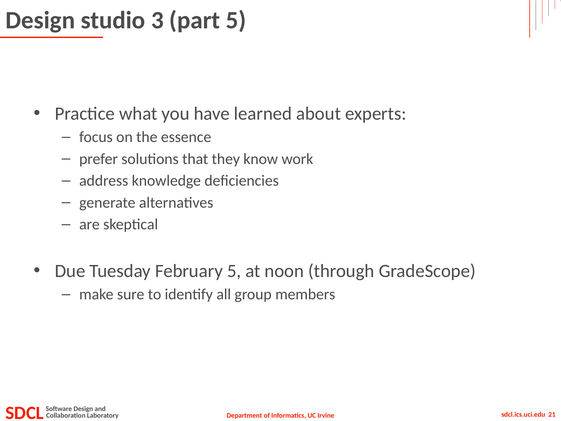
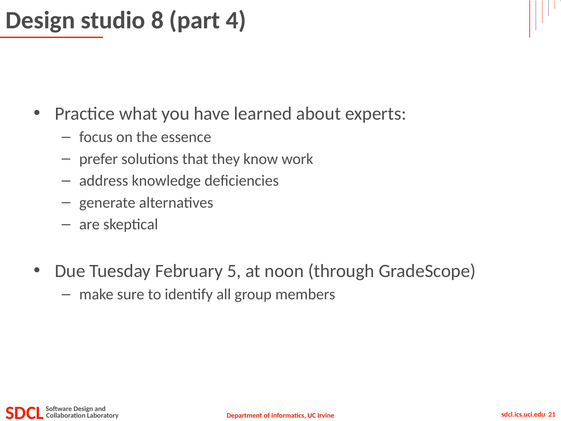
3: 3 -> 8
part 5: 5 -> 4
